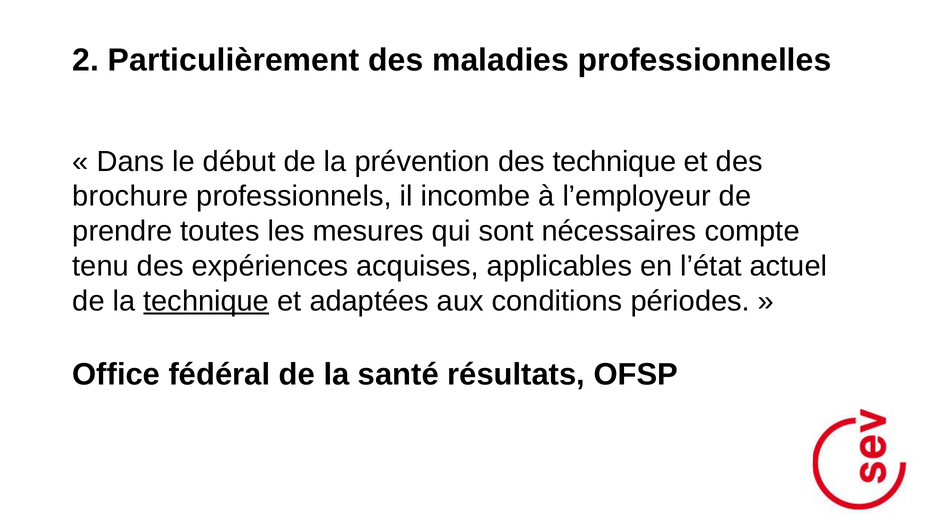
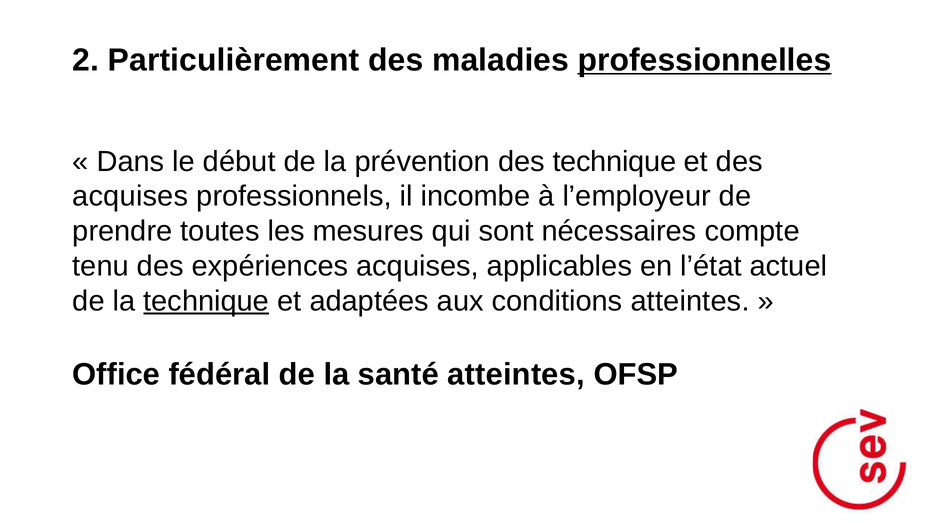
professionnelles underline: none -> present
brochure at (130, 196): brochure -> acquises
conditions périodes: périodes -> atteintes
santé résultats: résultats -> atteintes
